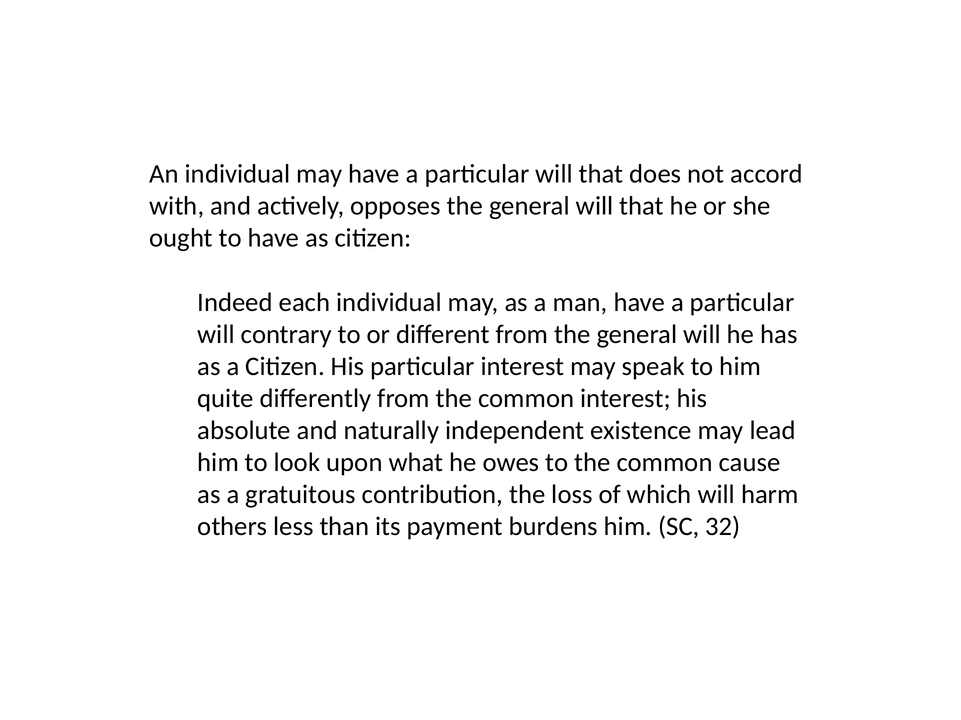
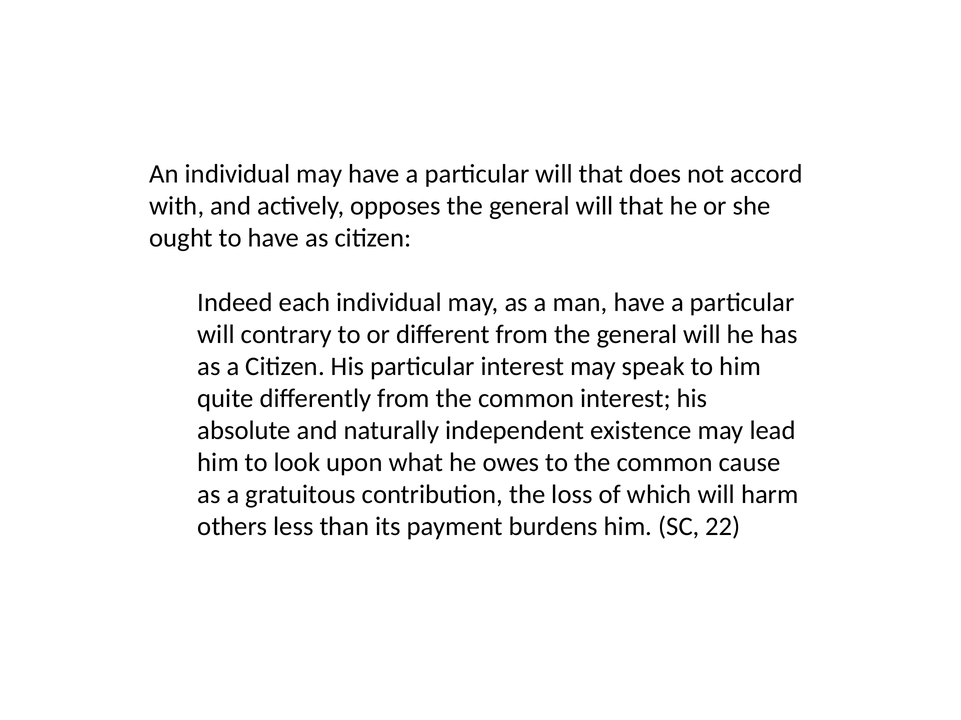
32: 32 -> 22
